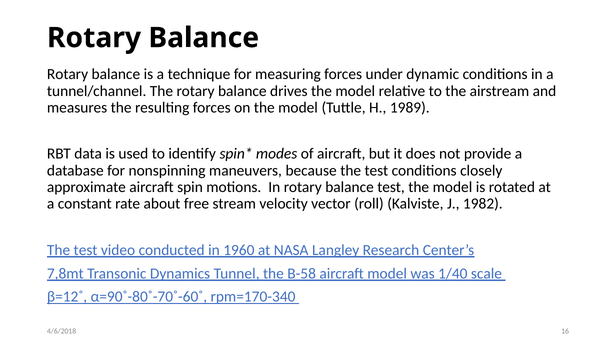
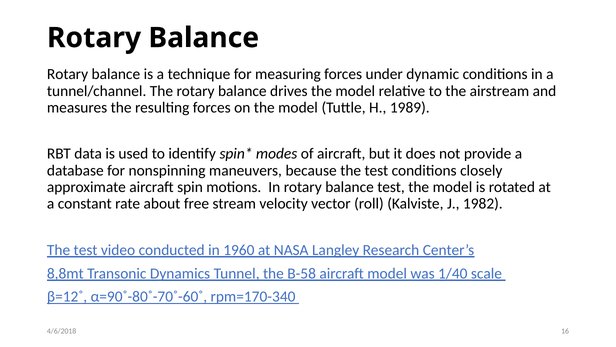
7,8mt: 7,8mt -> 8,8mt
